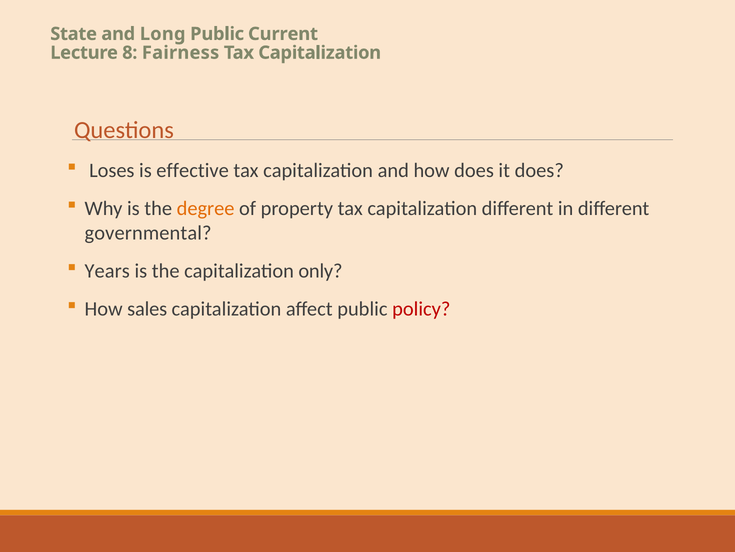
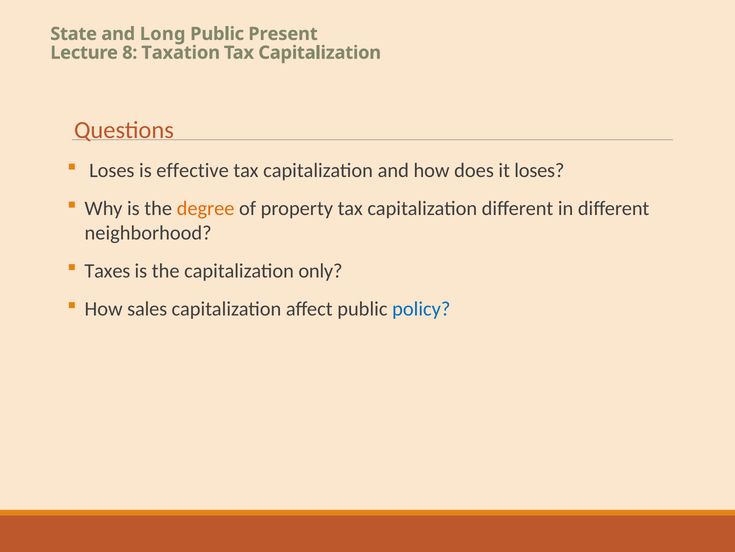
Current: Current -> Present
Fairness: Fairness -> Taxation
it does: does -> loses
governmental: governmental -> neighborhood
Years: Years -> Taxes
policy colour: red -> blue
